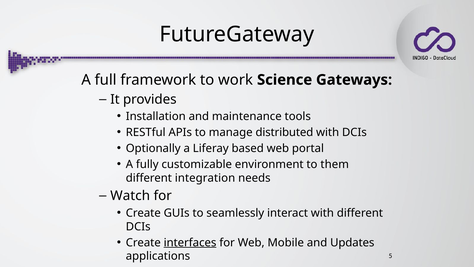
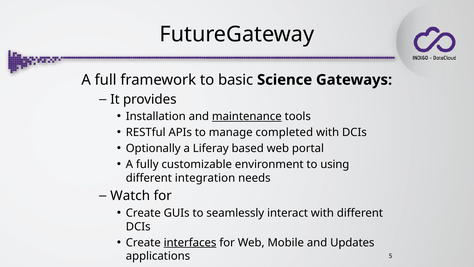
work: work -> basic
maintenance underline: none -> present
distributed: distributed -> completed
them: them -> using
